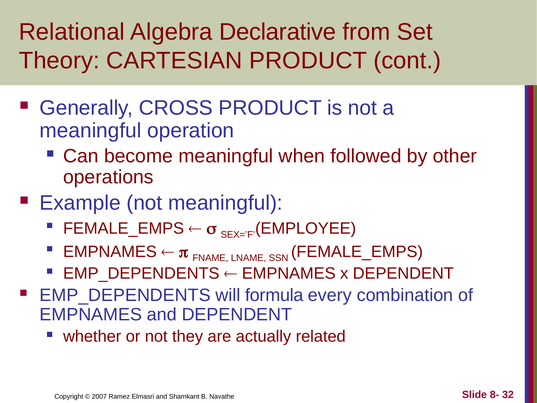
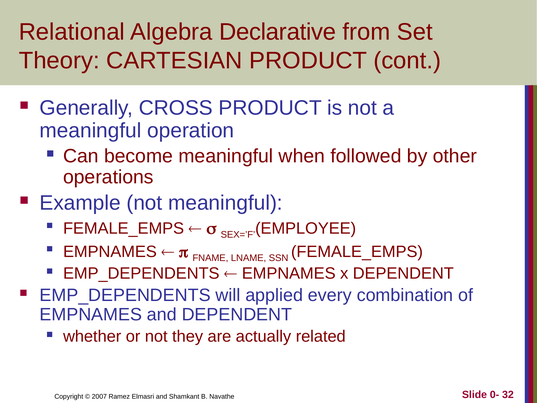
formula: formula -> applied
8-: 8- -> 0-
